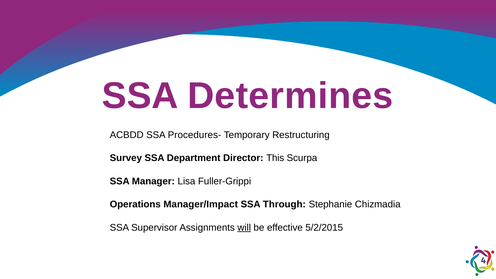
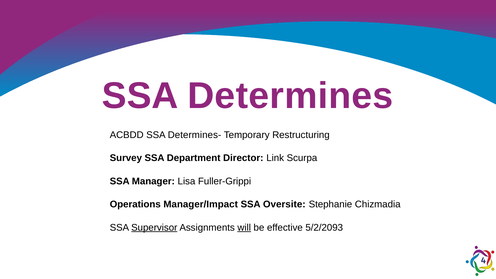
Procedures-: Procedures- -> Determines-
This: This -> Link
Through: Through -> Oversite
Supervisor underline: none -> present
5/2/2015: 5/2/2015 -> 5/2/2093
